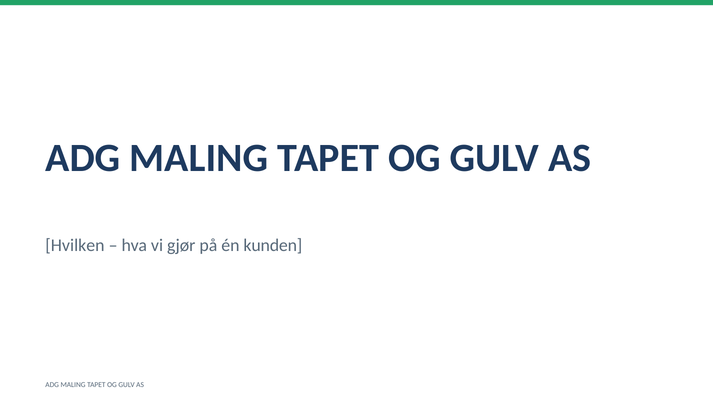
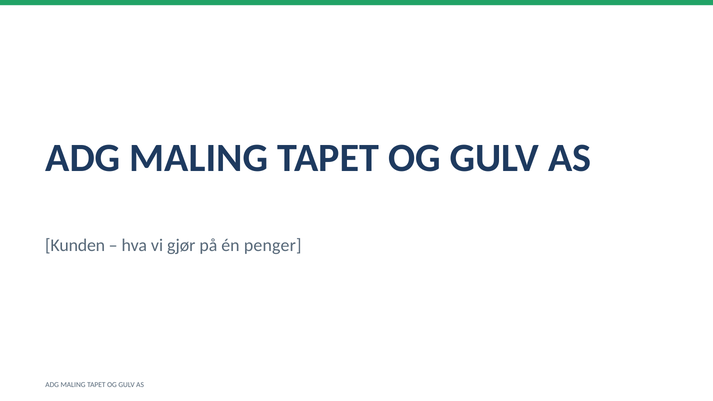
Hvilken: Hvilken -> Kunden
kunden: kunden -> penger
